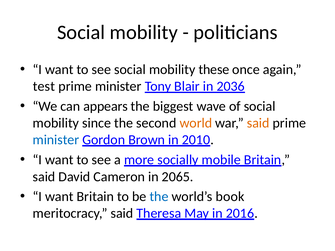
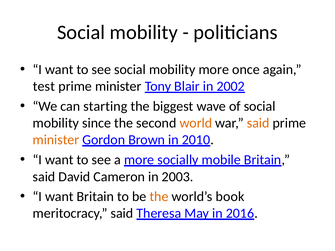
mobility these: these -> more
2036: 2036 -> 2002
appears: appears -> starting
minister at (56, 140) colour: blue -> orange
2065: 2065 -> 2003
the at (159, 197) colour: blue -> orange
